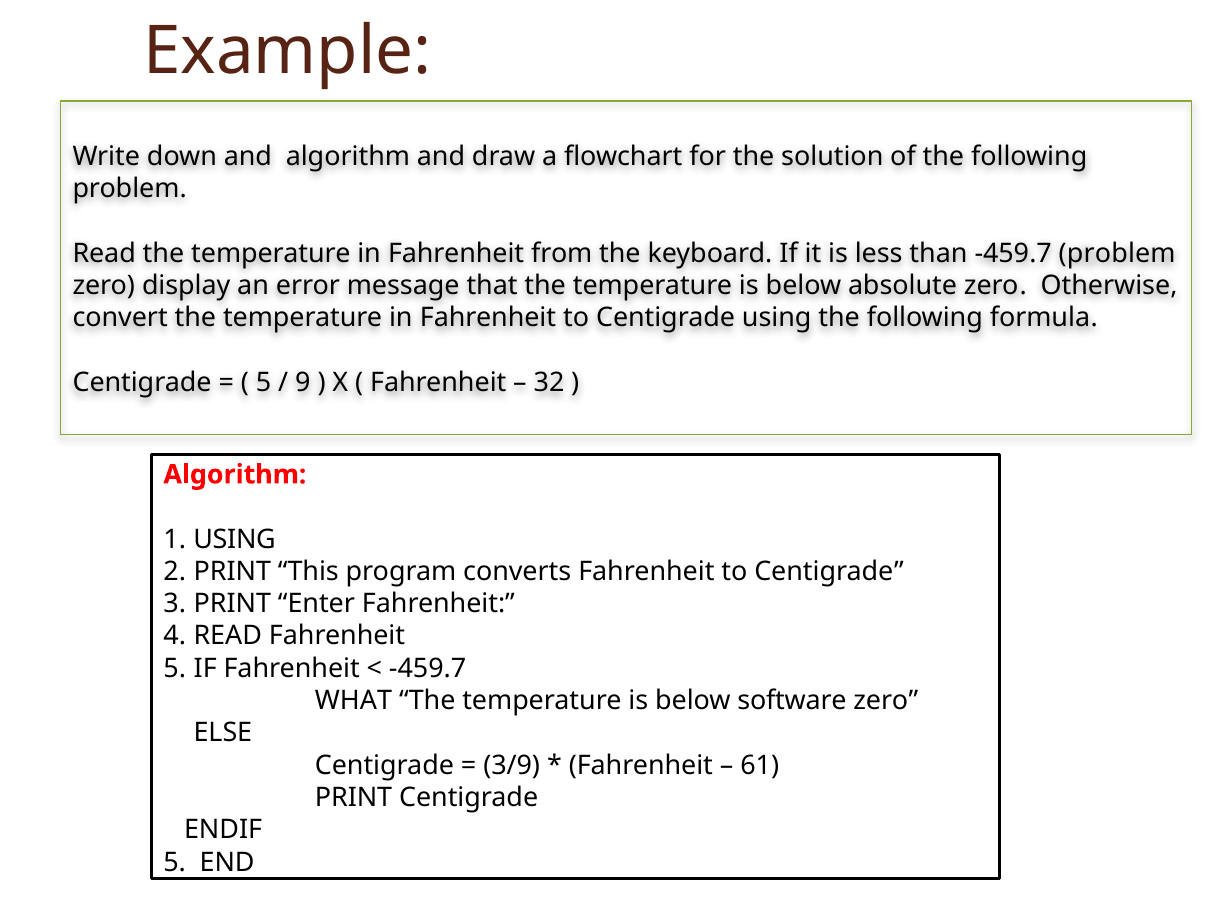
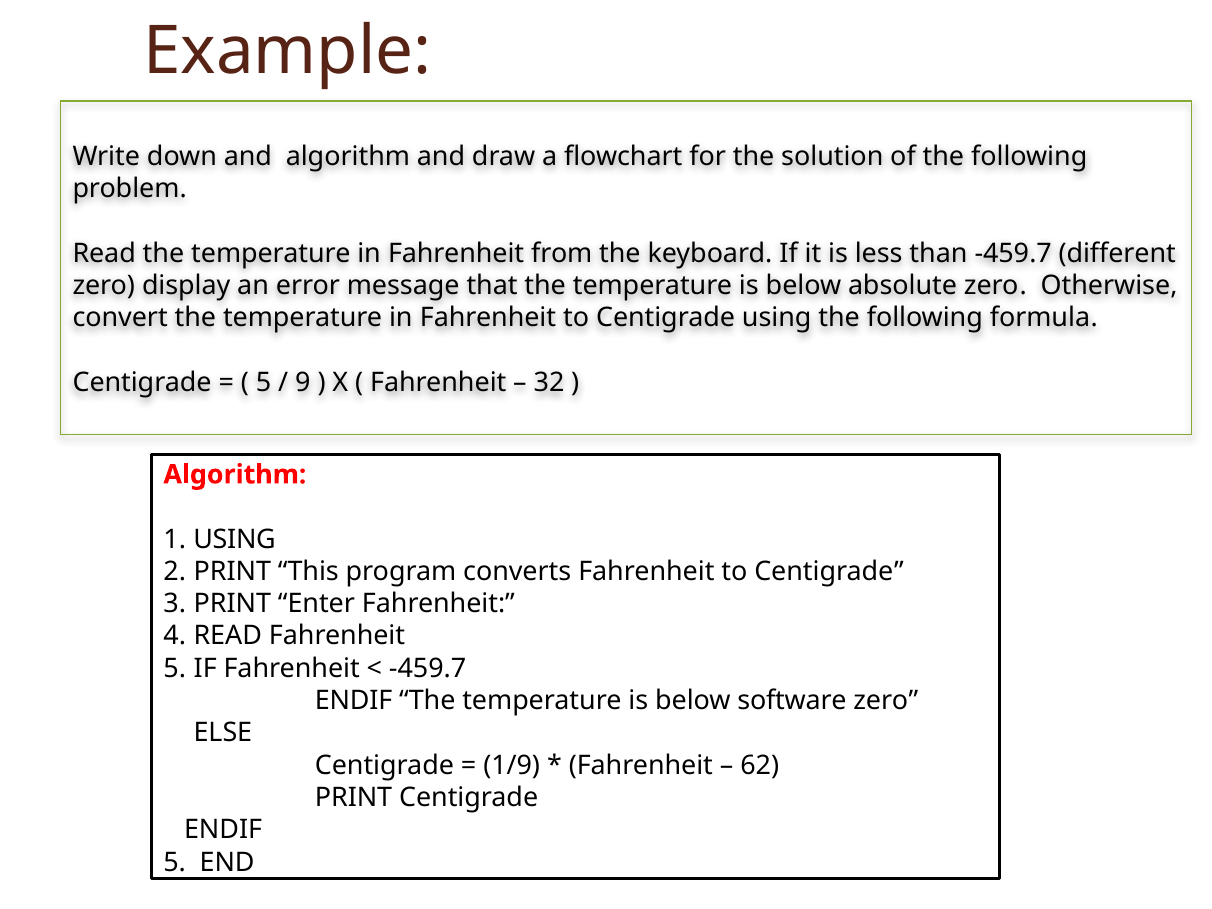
-459.7 problem: problem -> different
WHAT at (354, 701): WHAT -> ENDIF
3/9: 3/9 -> 1/9
61: 61 -> 62
